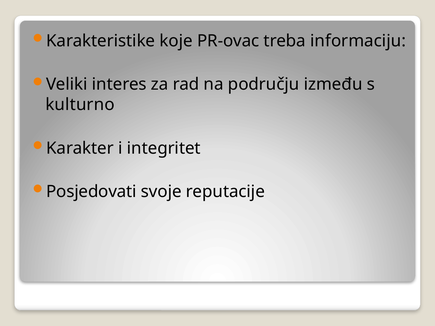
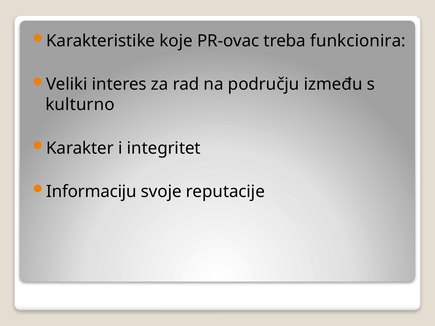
informaciju: informaciju -> funkcionira
Posjedovati: Posjedovati -> Informaciju
